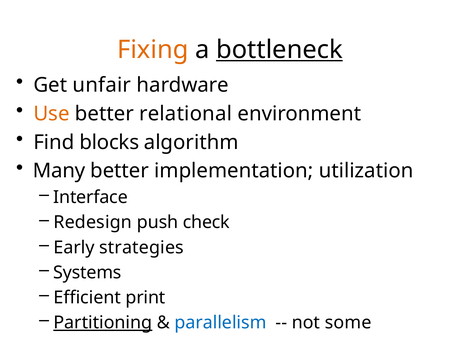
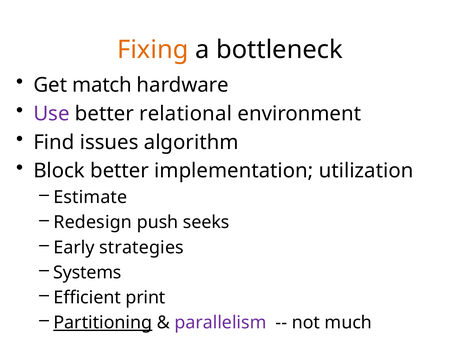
bottleneck underline: present -> none
unfair: unfair -> match
Use colour: orange -> purple
blocks: blocks -> issues
Many: Many -> Block
Interface: Interface -> Estimate
check: check -> seeks
parallelism colour: blue -> purple
some: some -> much
